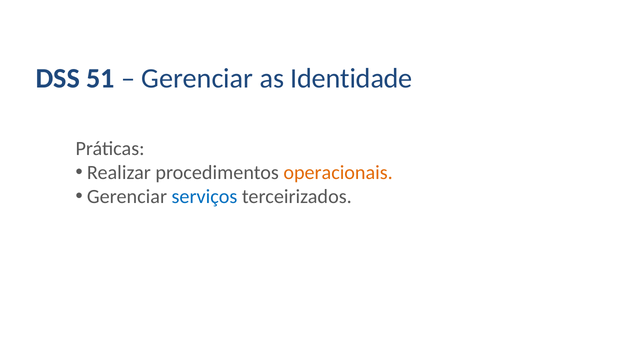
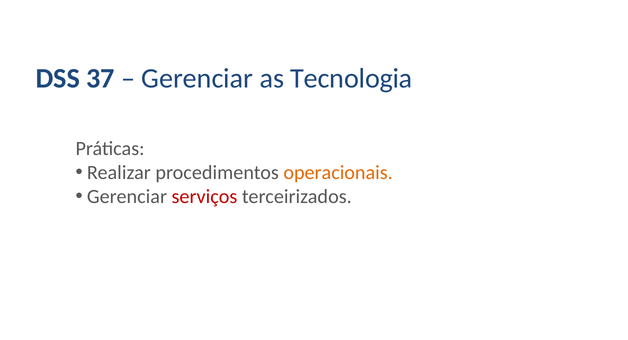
51: 51 -> 37
Identidade: Identidade -> Tecnologia
serviços colour: blue -> red
